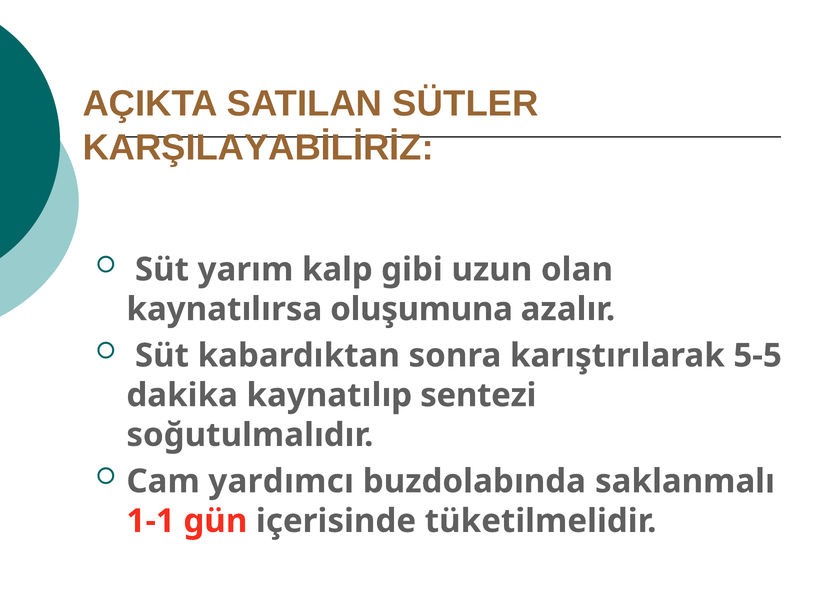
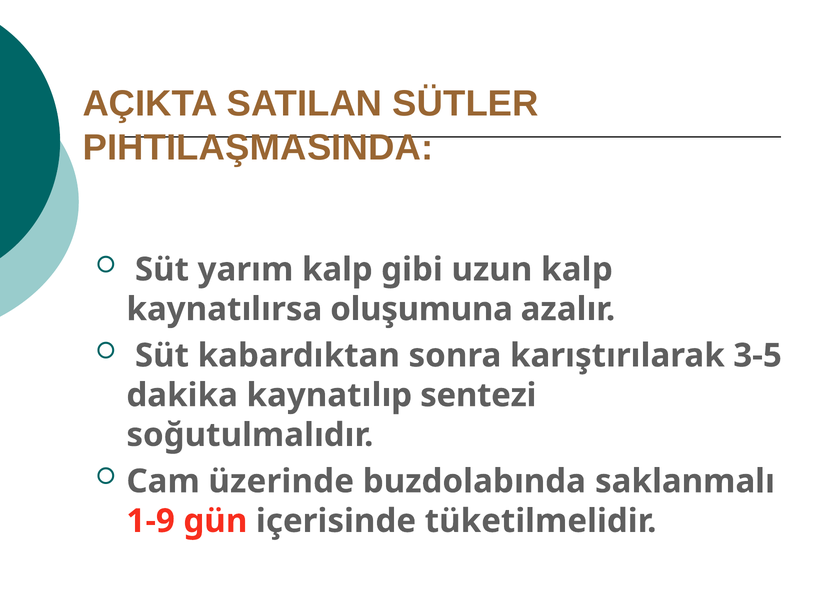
KARŞILAYABİLİRİZ: KARŞILAYABİLİRİZ -> PIHTILAŞMASINDA
uzun olan: olan -> kalp
5-5: 5-5 -> 3-5
yardımcı: yardımcı -> üzerinde
1-1: 1-1 -> 1-9
